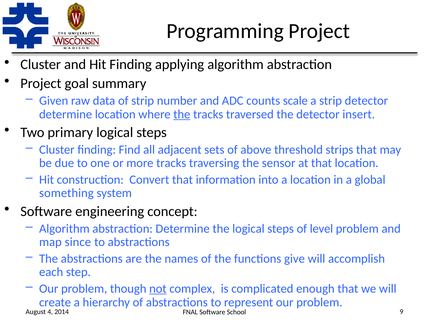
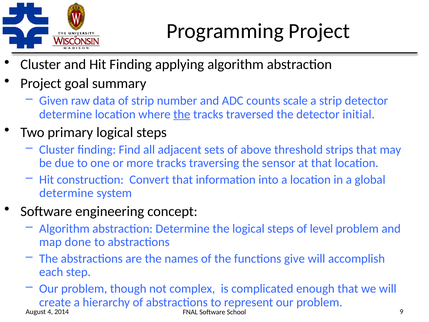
insert: insert -> initial
something at (66, 193): something -> determine
since: since -> done
not underline: present -> none
